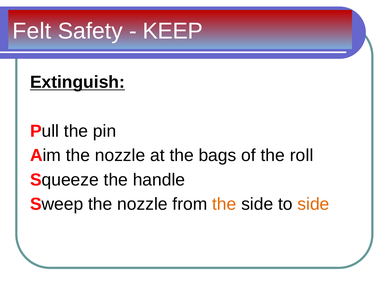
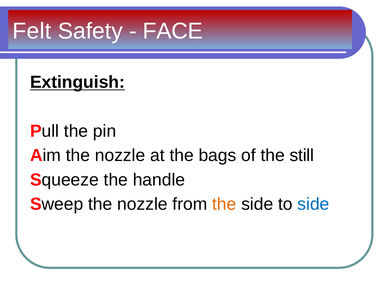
KEEP: KEEP -> FACE
roll: roll -> still
side at (313, 204) colour: orange -> blue
